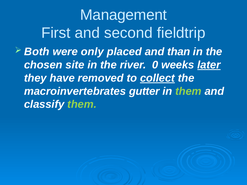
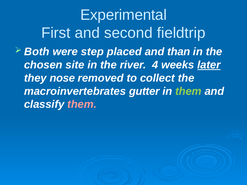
Management: Management -> Experimental
only: only -> step
0: 0 -> 4
have: have -> nose
collect underline: present -> none
them at (82, 105) colour: light green -> pink
